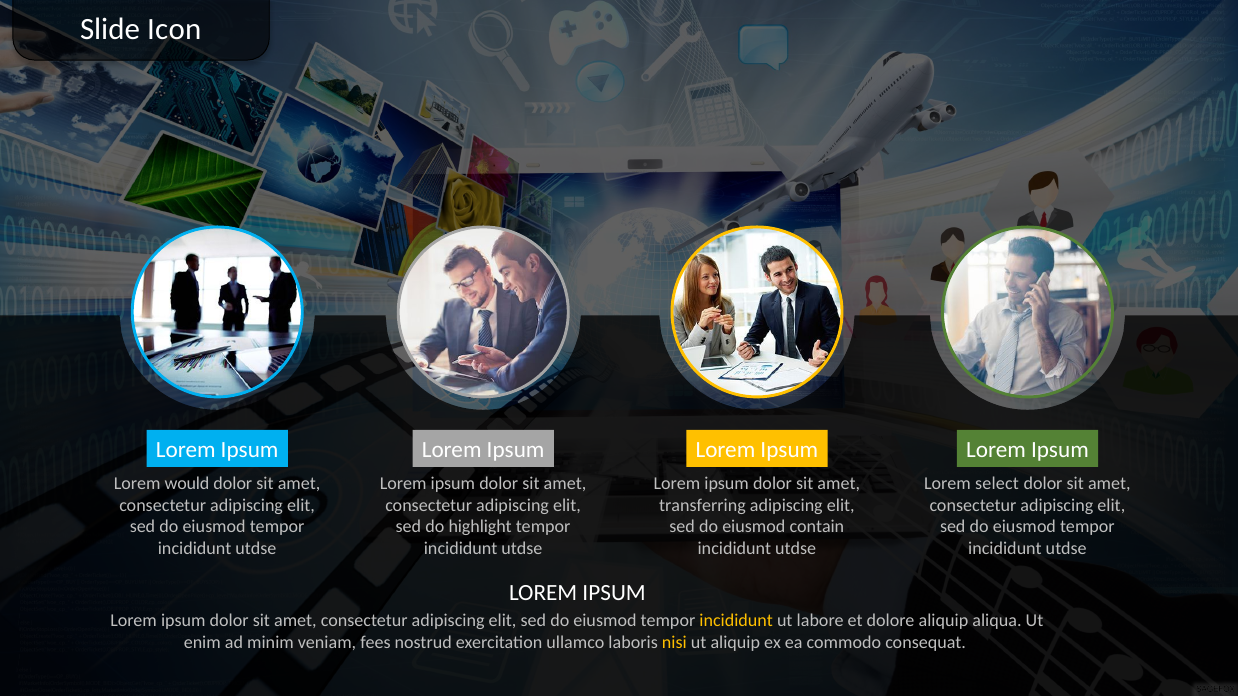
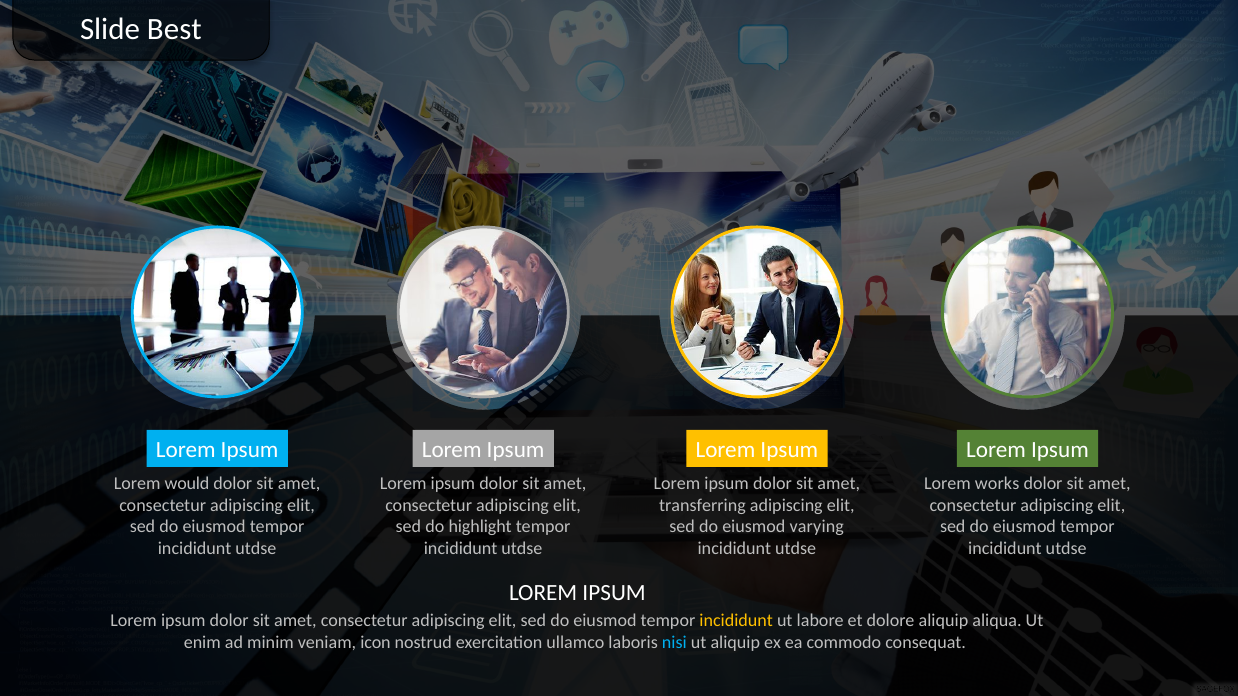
Icon: Icon -> Best
select: select -> works
contain: contain -> varying
fees: fees -> icon
nisi colour: yellow -> light blue
